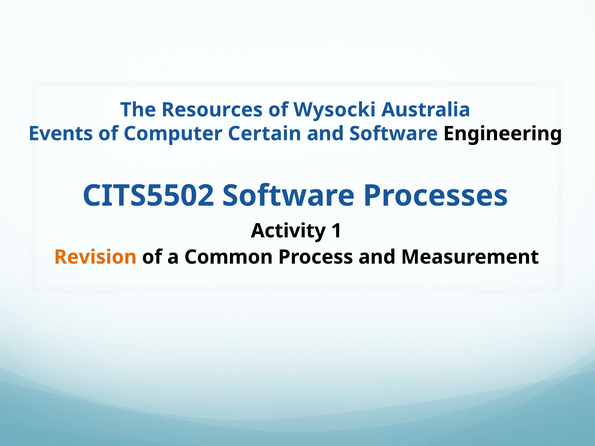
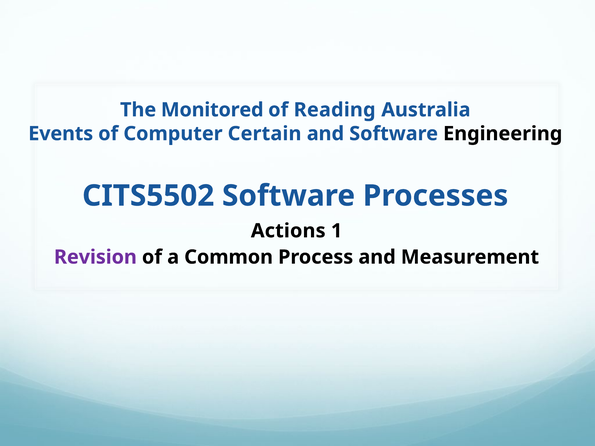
Resources: Resources -> Monitored
Wysocki: Wysocki -> Reading
Activity: Activity -> Actions
Revision colour: orange -> purple
